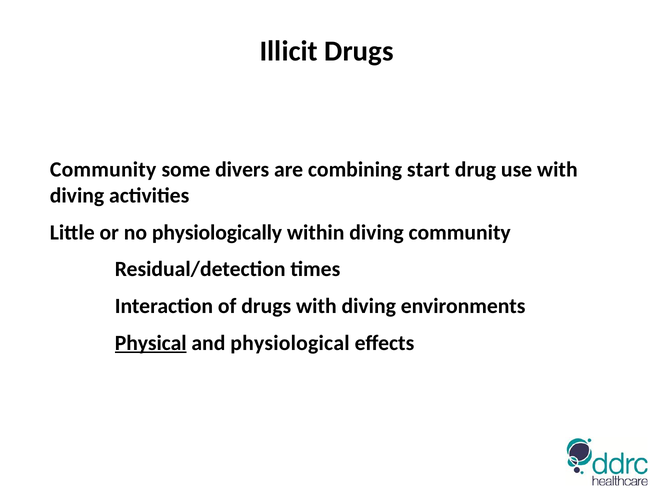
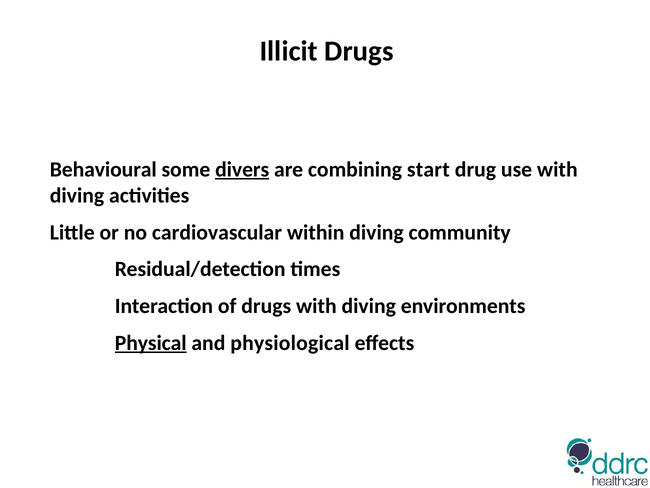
Community at (103, 169): Community -> Behavioural
divers underline: none -> present
physiologically: physiologically -> cardiovascular
